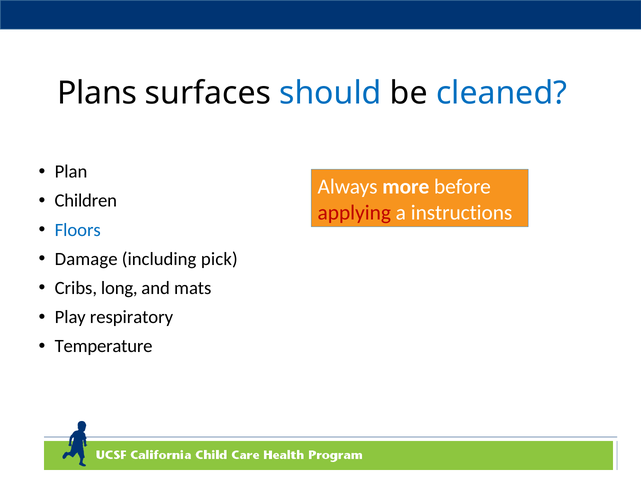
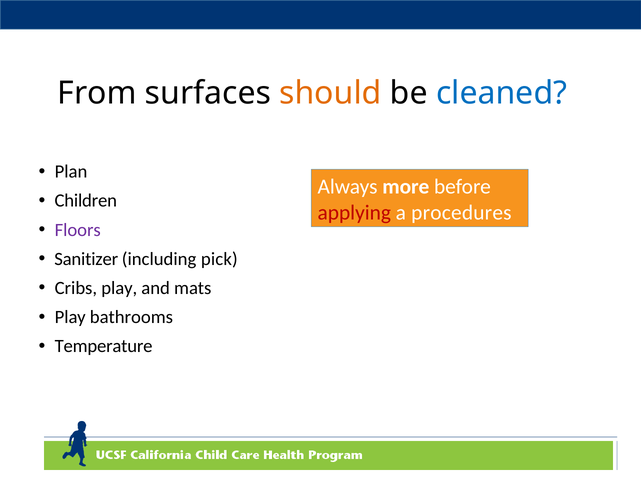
Plans: Plans -> From
should colour: blue -> orange
instructions: instructions -> procedures
Floors colour: blue -> purple
Damage: Damage -> Sanitizer
Cribs long: long -> play
respiratory: respiratory -> bathrooms
